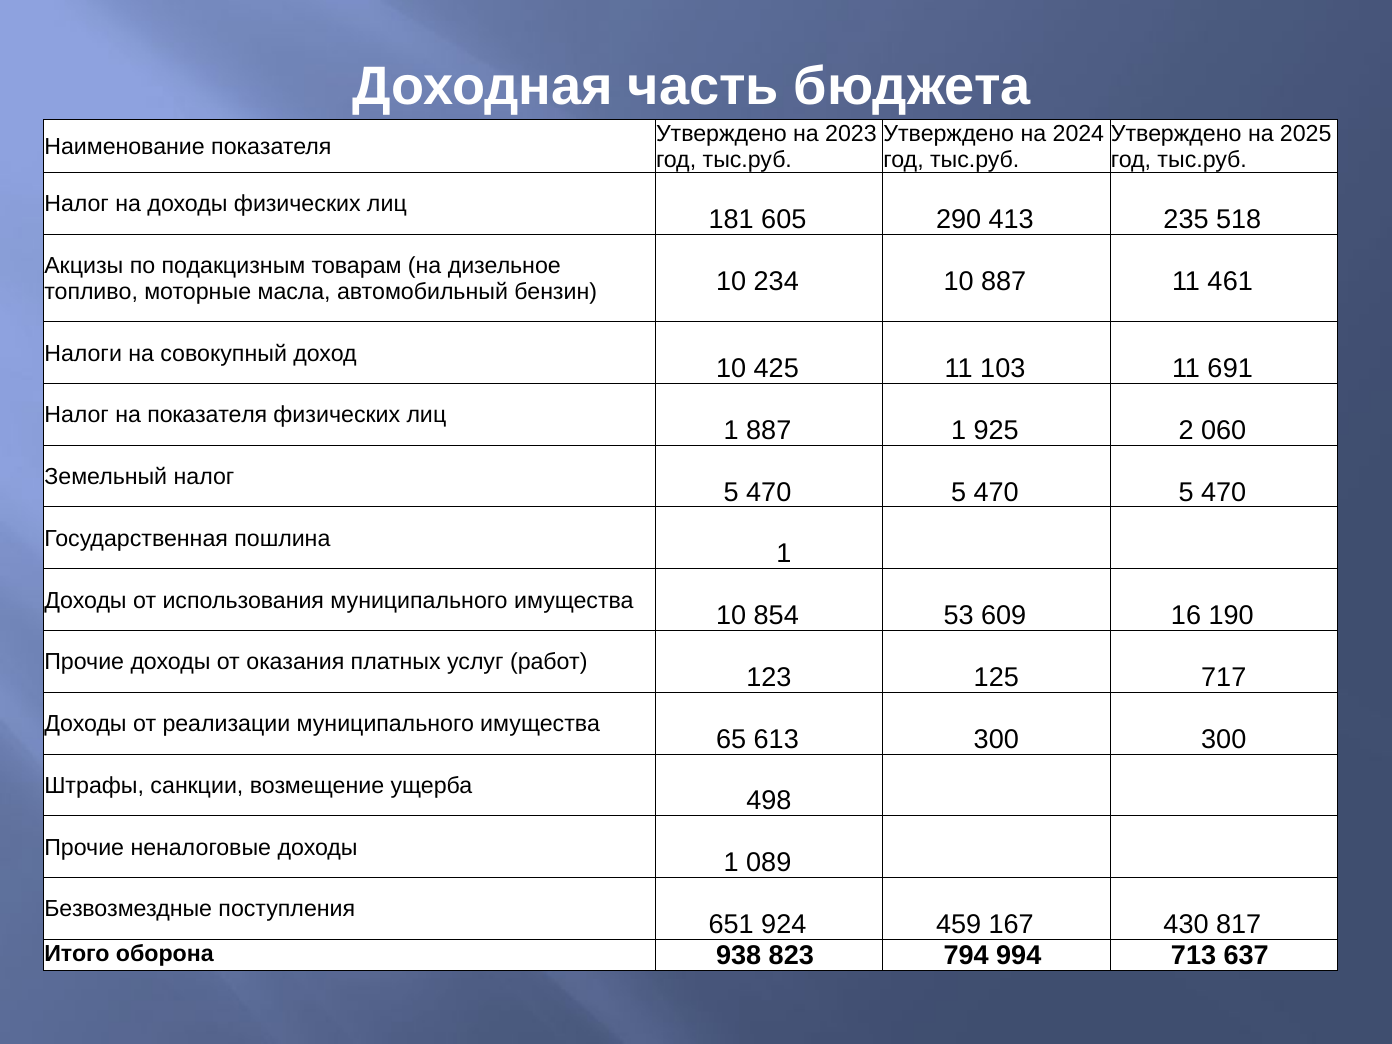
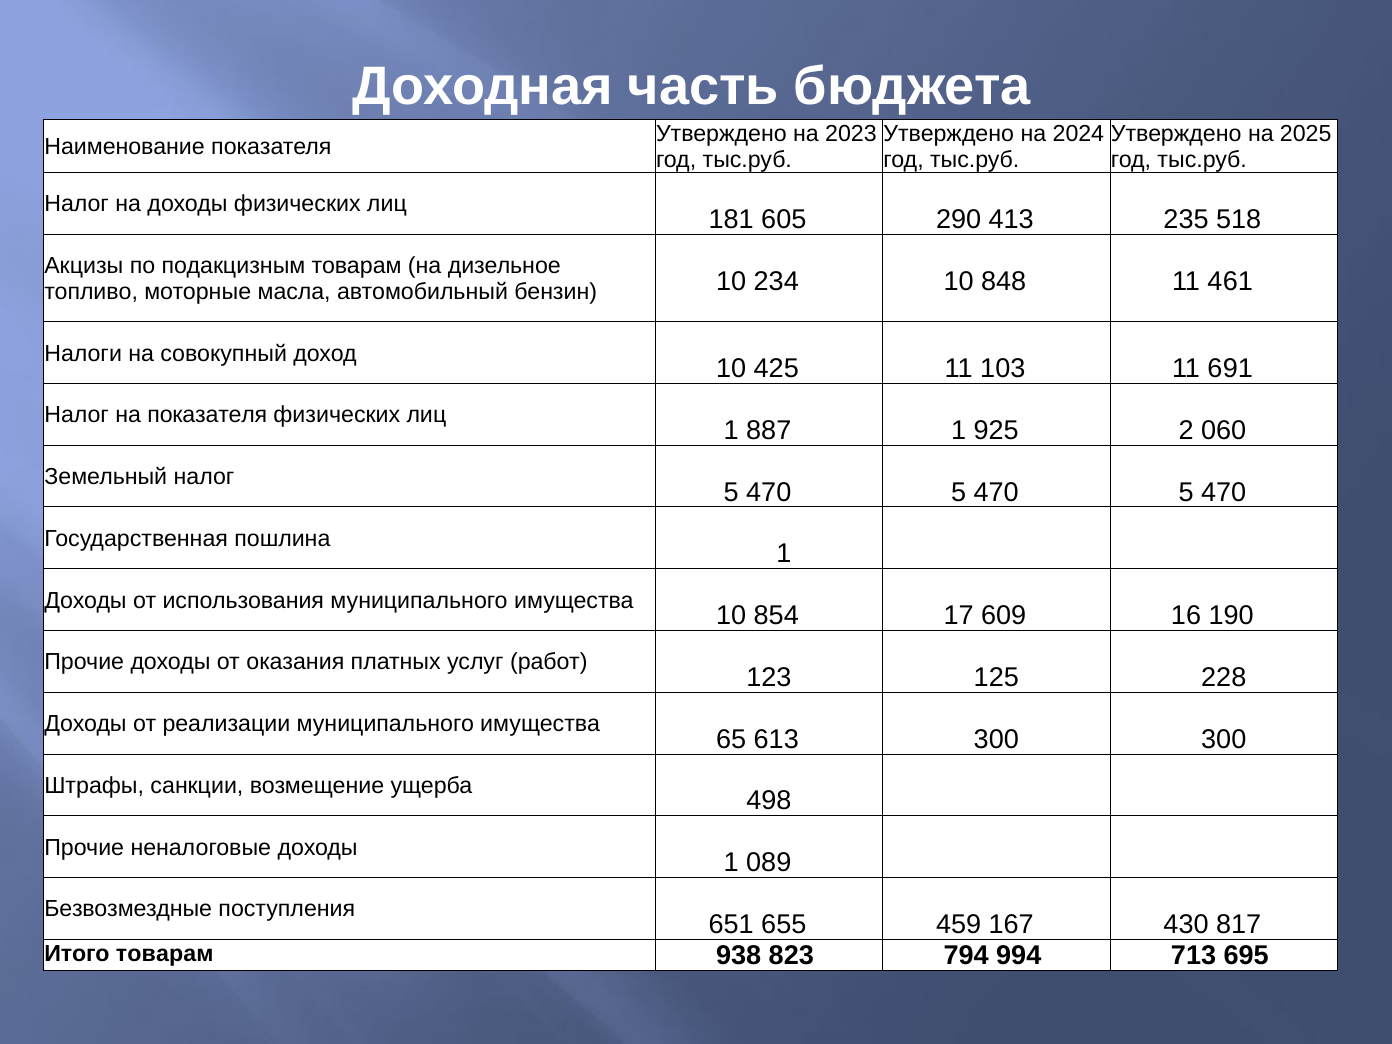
10 887: 887 -> 848
53: 53 -> 17
717: 717 -> 228
924: 924 -> 655
Итого оборона: оборона -> товарам
637: 637 -> 695
